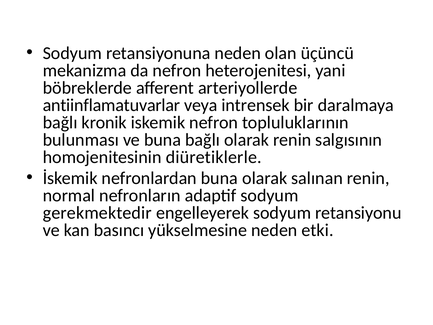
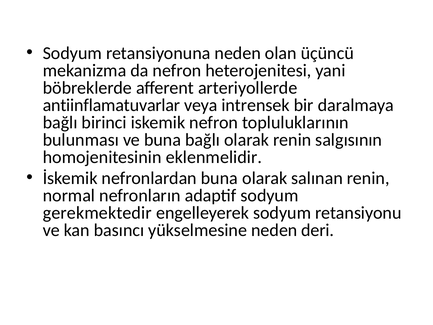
kronik: kronik -> birinci
diüretiklerle: diüretiklerle -> eklenmelidir
etki: etki -> deri
